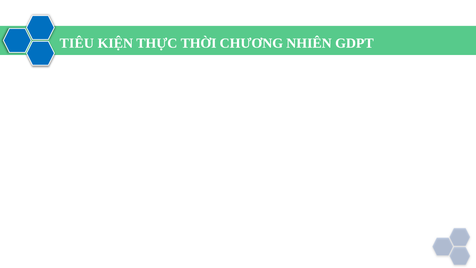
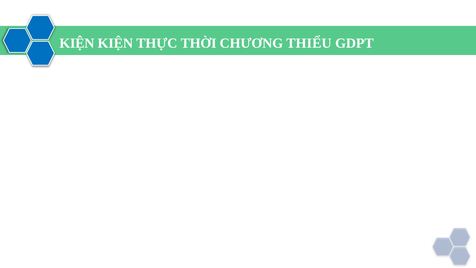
TIÊU at (77, 43): TIÊU -> KIỆN
NHIÊN: NHIÊN -> THIỂU
